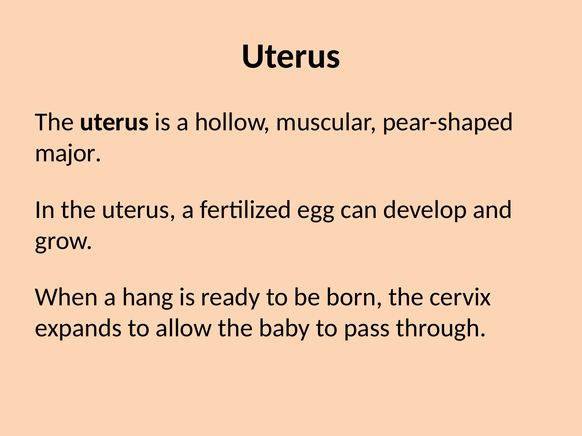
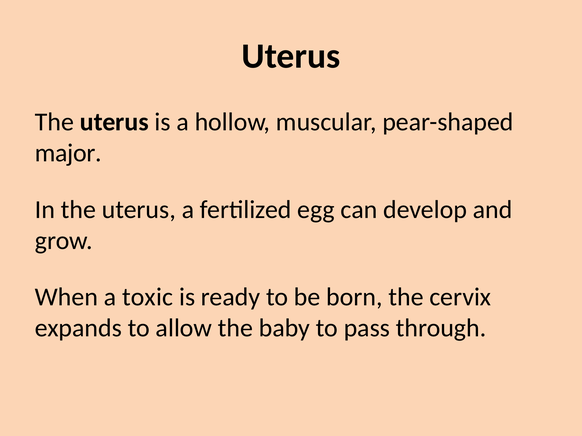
hang: hang -> toxic
